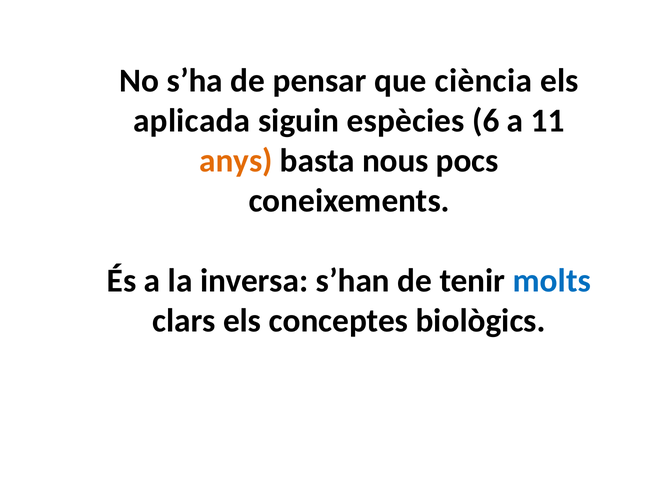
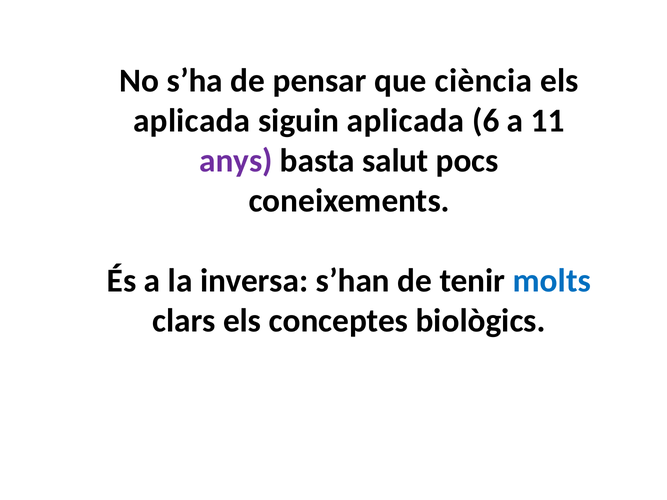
siguin espècies: espècies -> aplicada
anys colour: orange -> purple
nous: nous -> salut
